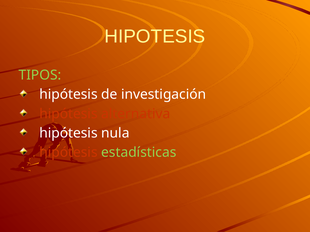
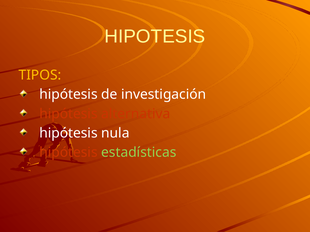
TIPOS colour: light green -> yellow
